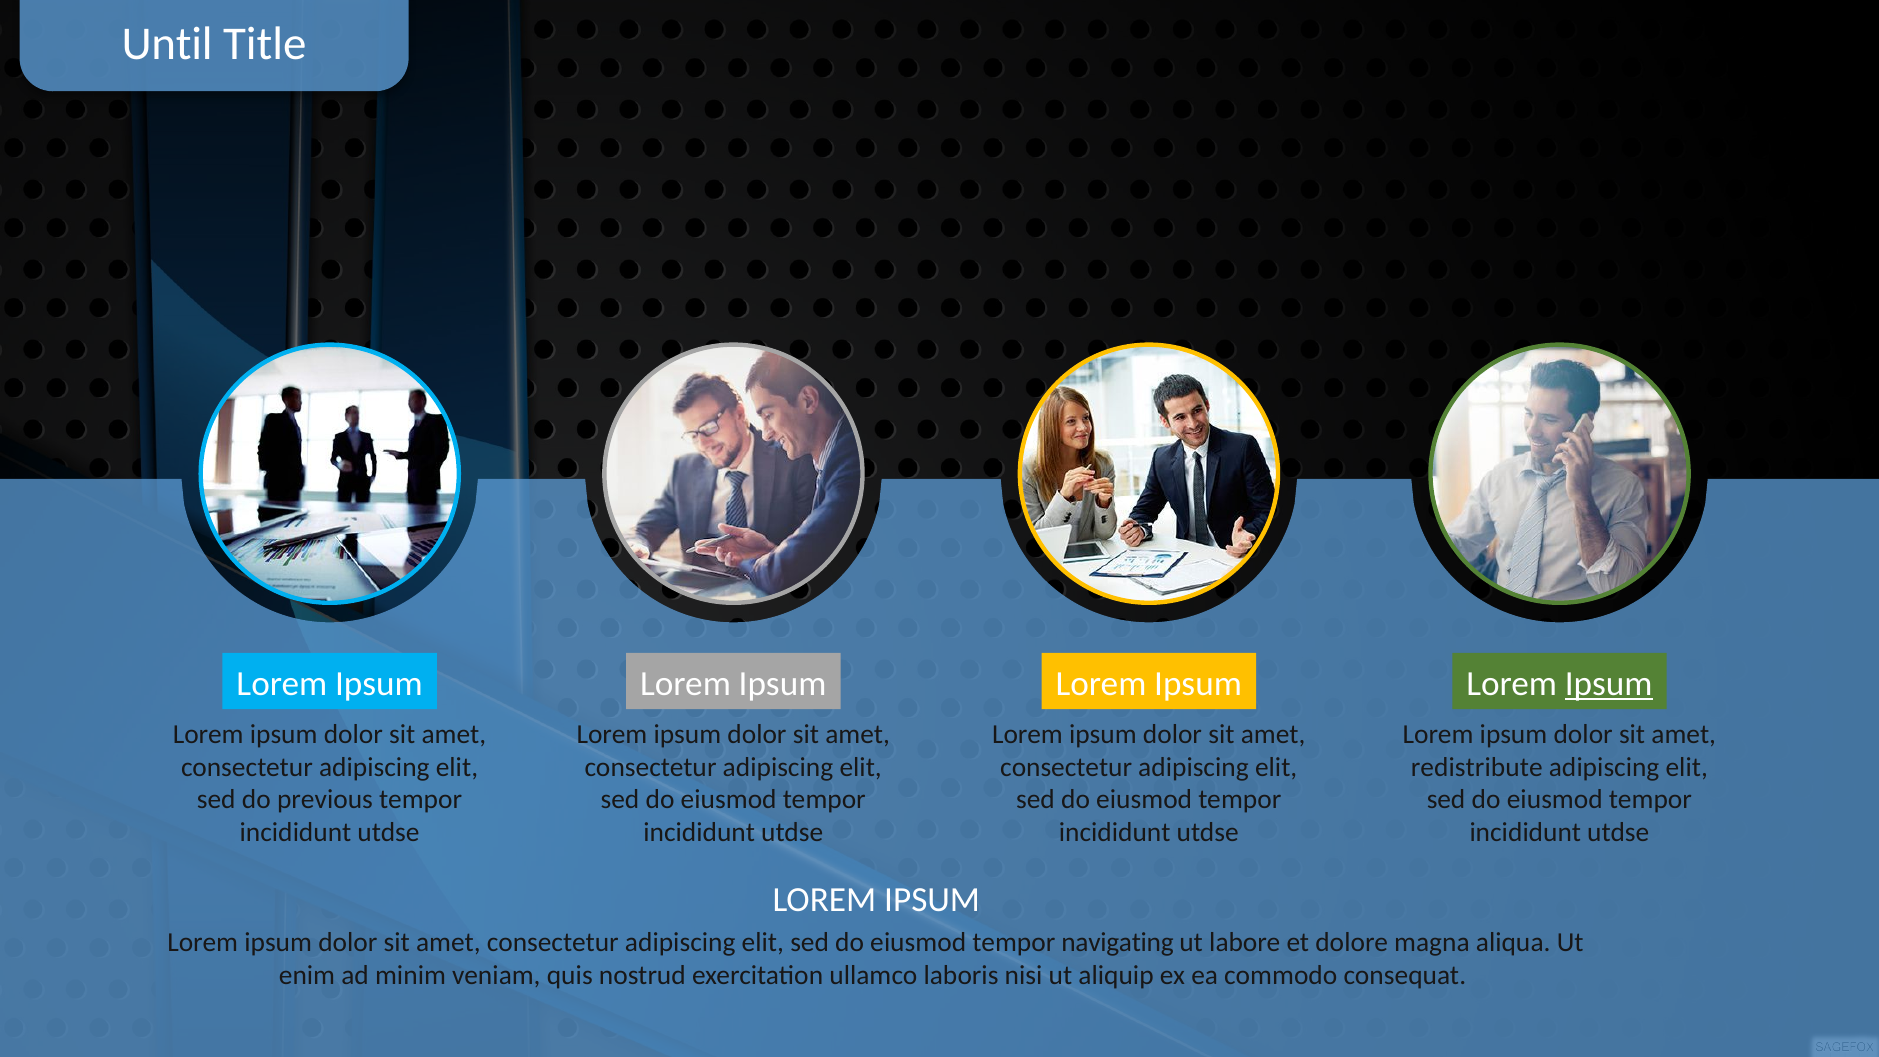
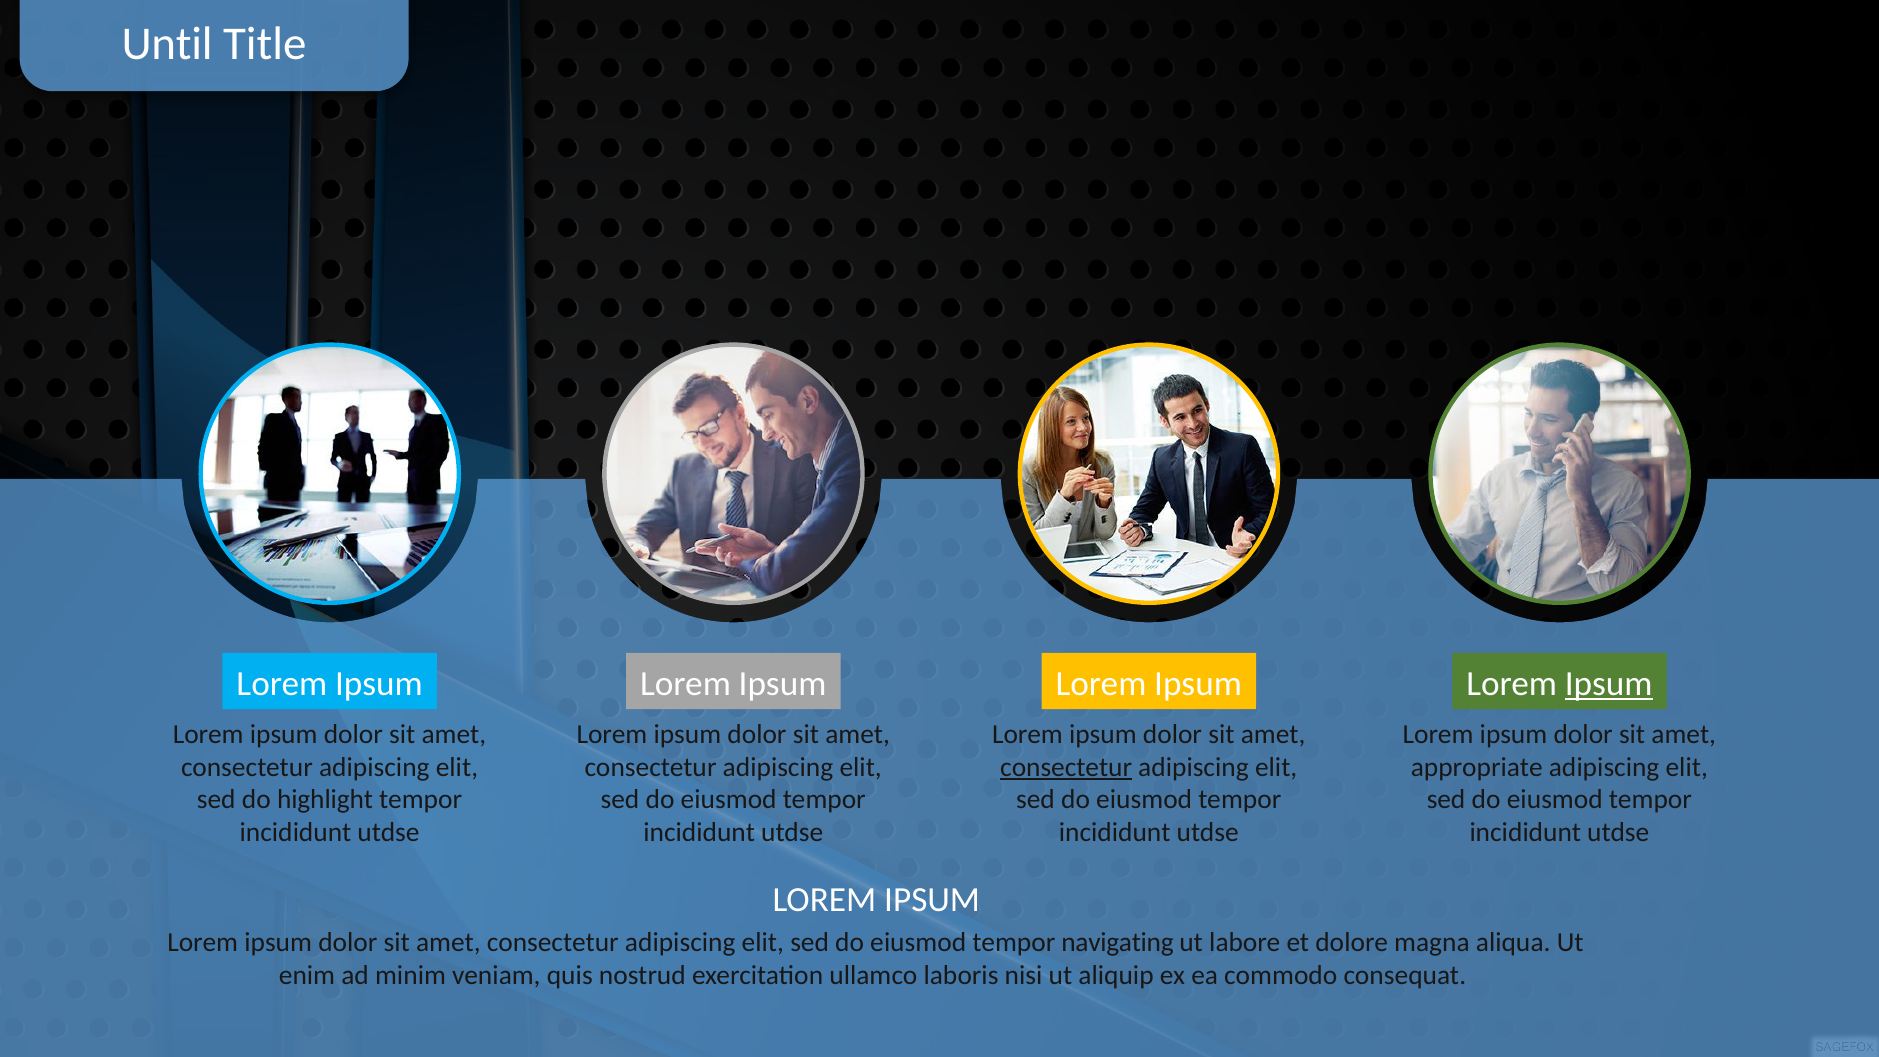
consectetur at (1066, 767) underline: none -> present
redistribute: redistribute -> appropriate
previous: previous -> highlight
